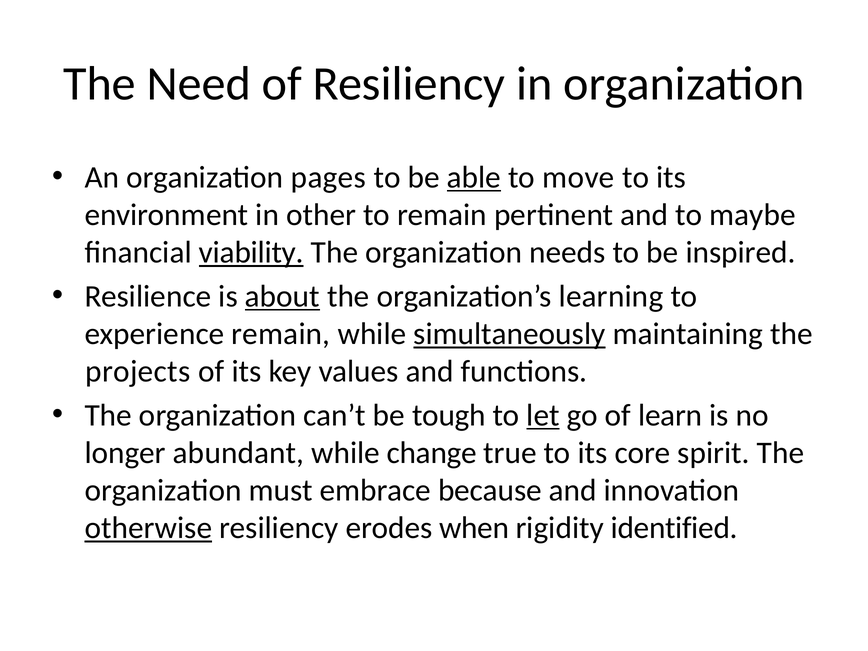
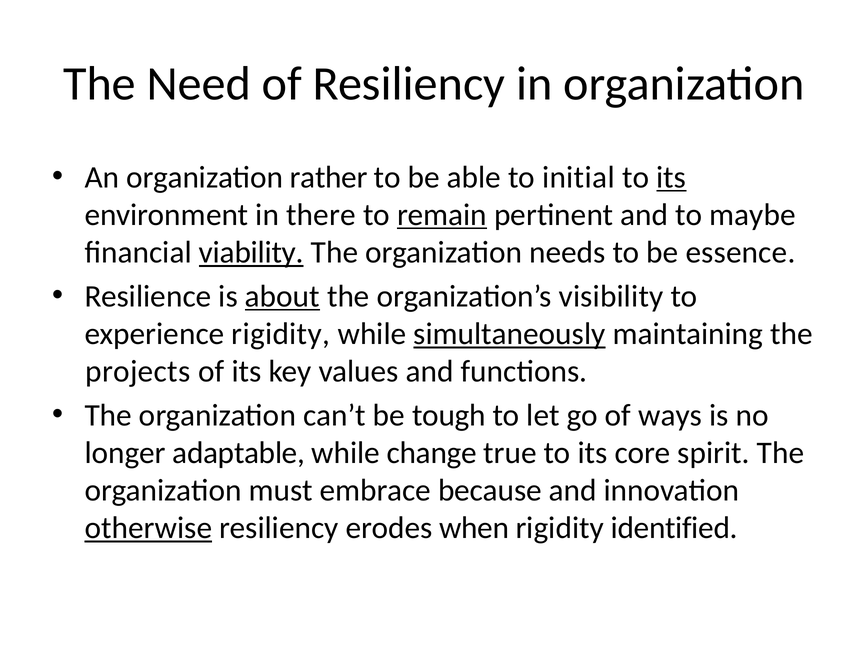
pages: pages -> rather
able underline: present -> none
move: move -> initial
its at (671, 177) underline: none -> present
other: other -> there
remain at (442, 215) underline: none -> present
inspired: inspired -> essence
learning: learning -> visibility
experience remain: remain -> rigidity
let underline: present -> none
learn: learn -> ways
abundant: abundant -> adaptable
